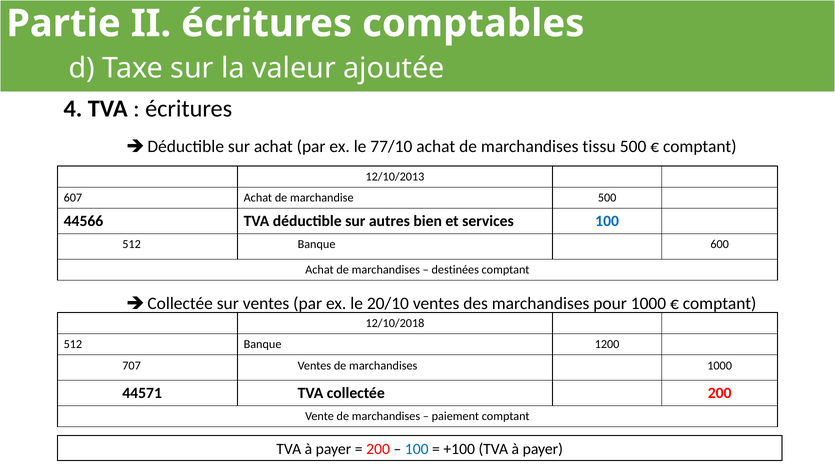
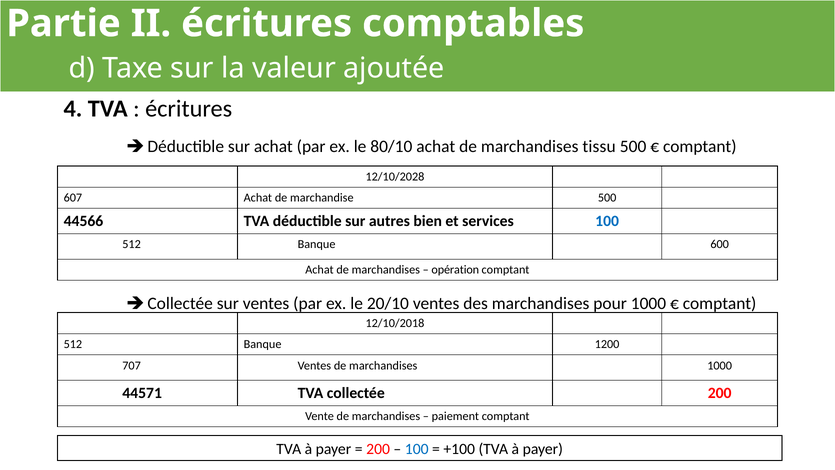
77/10: 77/10 -> 80/10
12/10/2013: 12/10/2013 -> 12/10/2028
destinées: destinées -> opération
